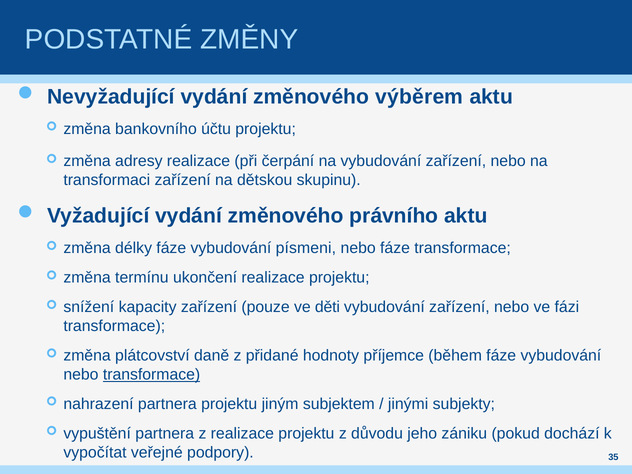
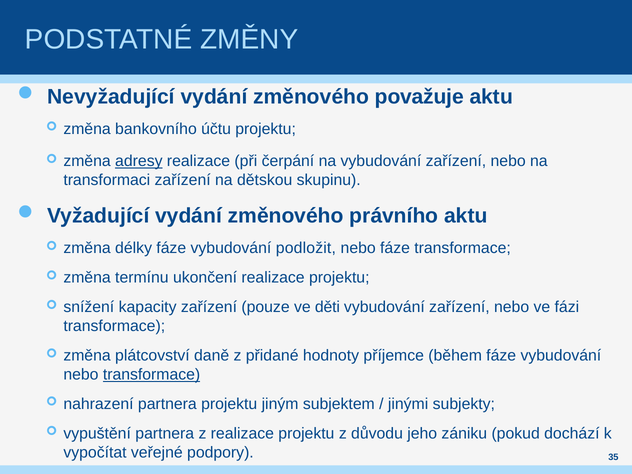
výběrem: výběrem -> považuje
adresy underline: none -> present
písmeni: písmeni -> podložit
